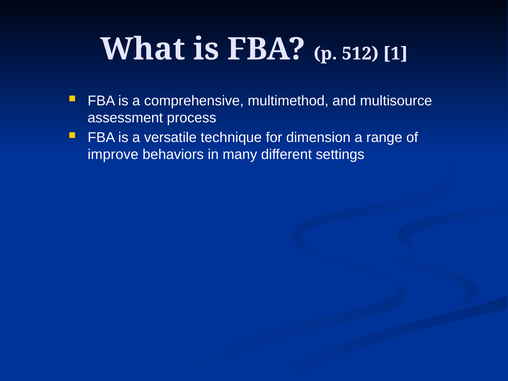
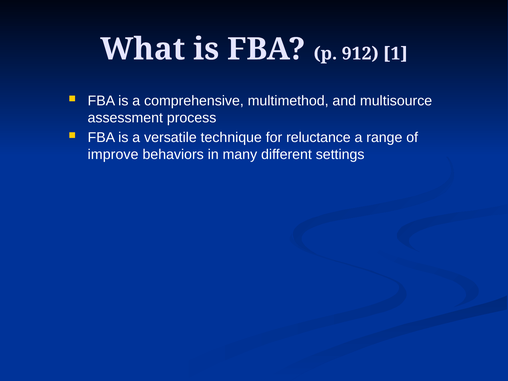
512: 512 -> 912
dimension: dimension -> reluctance
